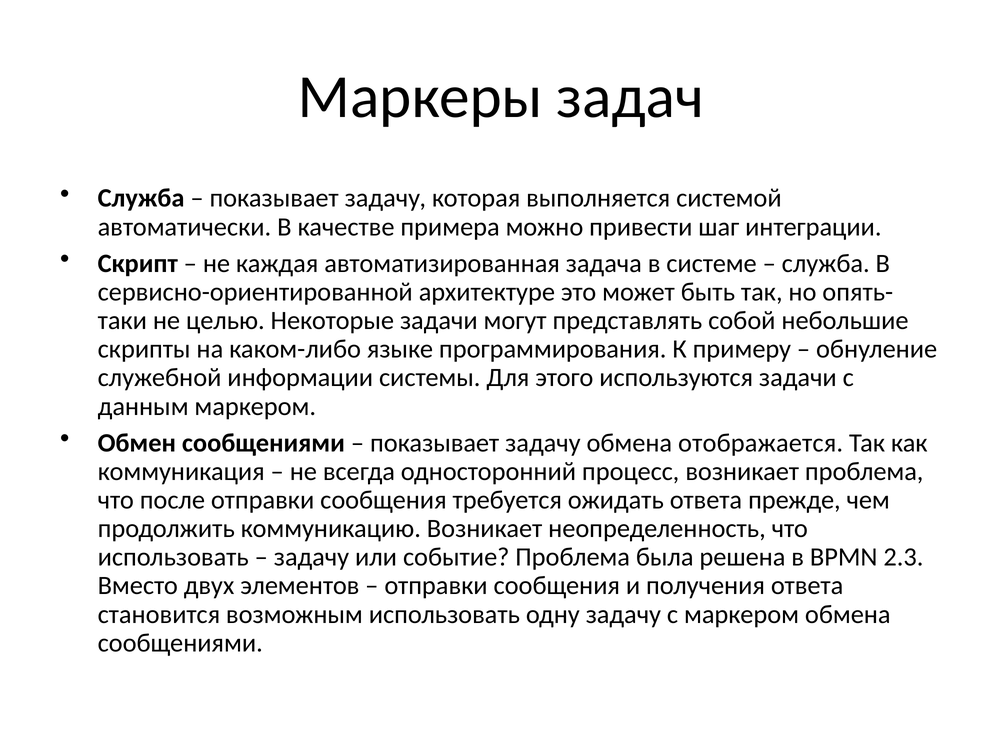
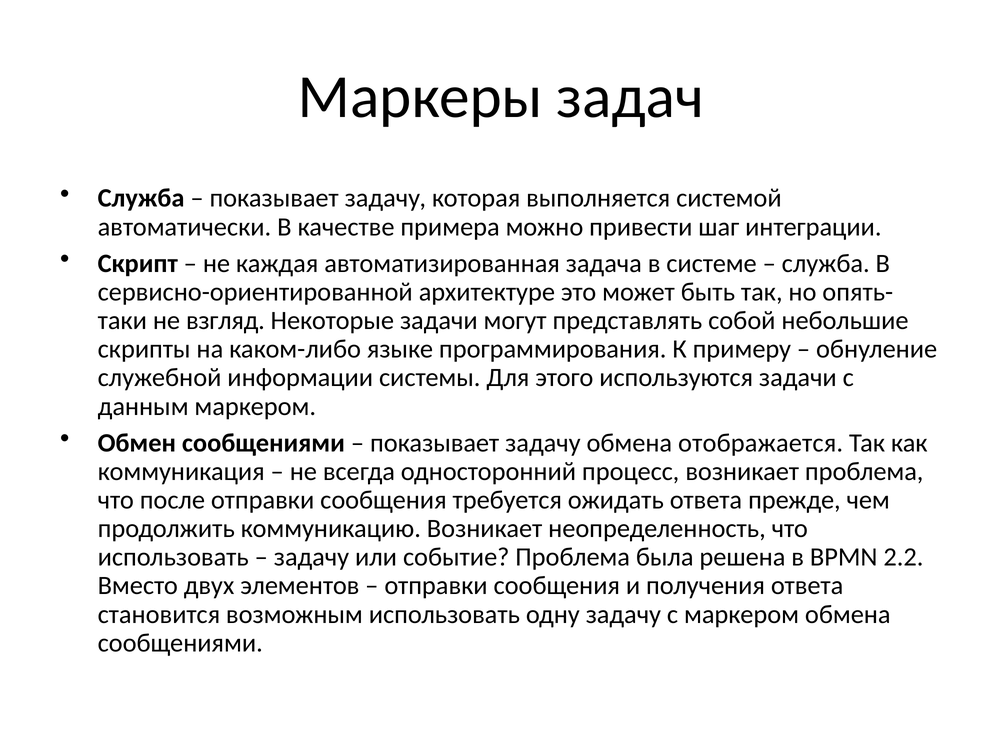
целью: целью -> взгляд
2.3: 2.3 -> 2.2
